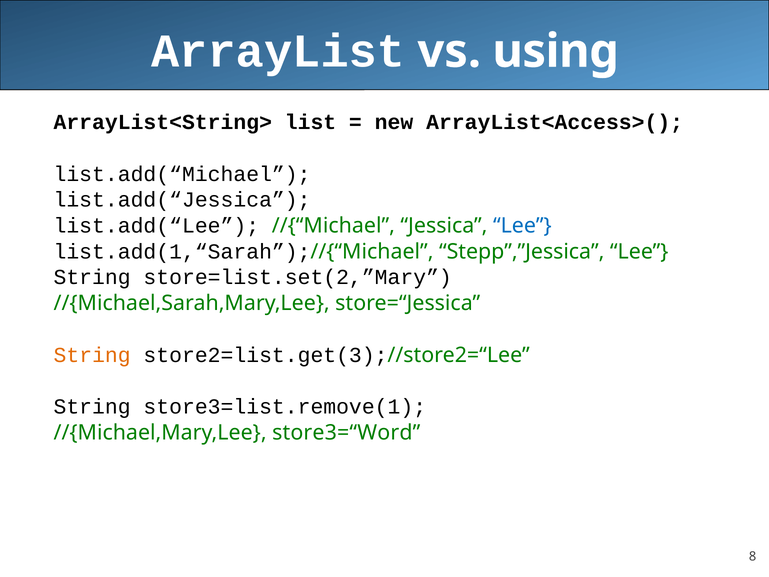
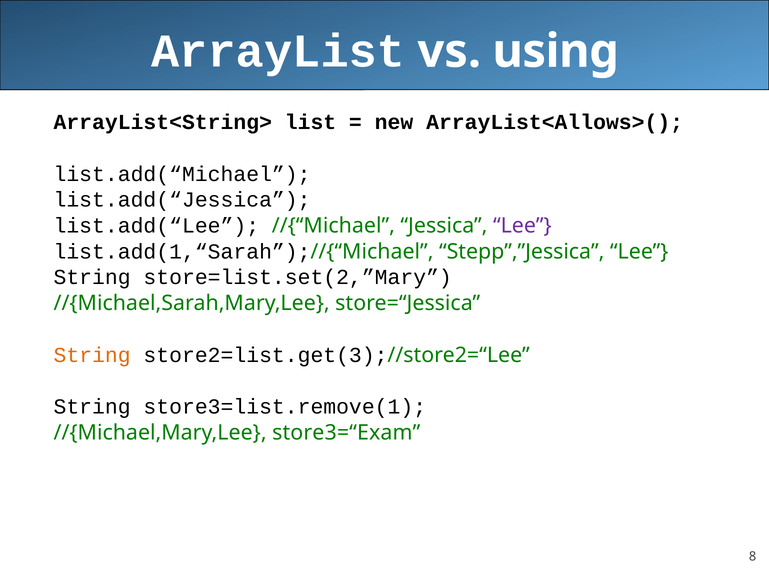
ArrayList<Access>(: ArrayList<Access>( -> ArrayList<Allows>(
Lee at (522, 226) colour: blue -> purple
store3=“Word: store3=“Word -> store3=“Exam
